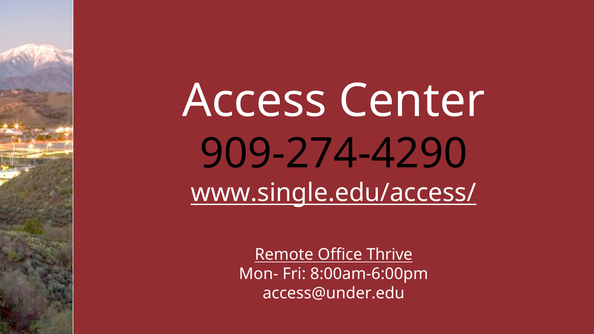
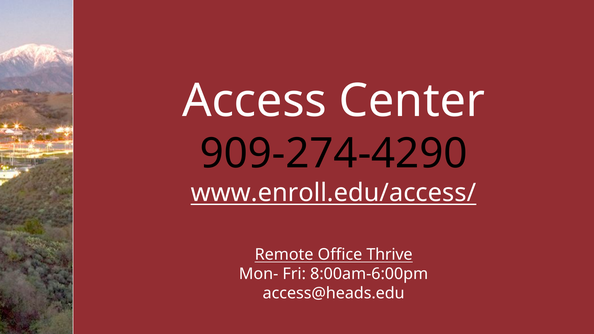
www.single.edu/access/: www.single.edu/access/ -> www.enroll.edu/access/
access@under.edu: access@under.edu -> access@heads.edu
